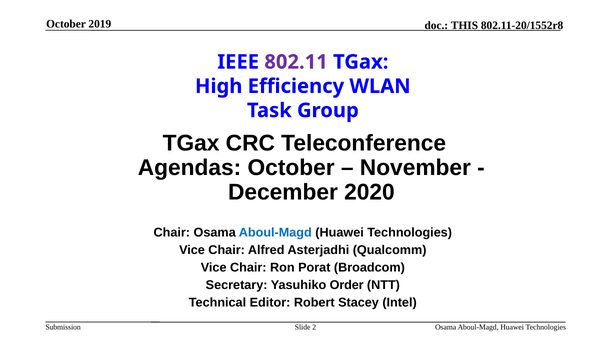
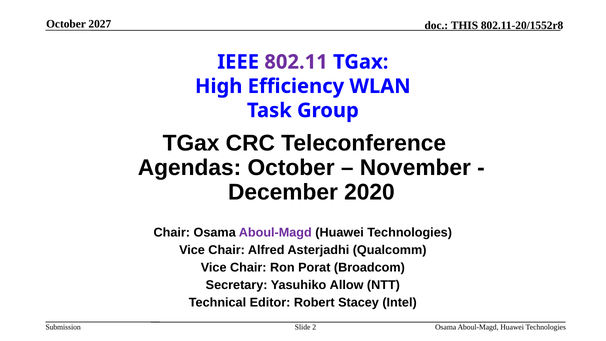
2019: 2019 -> 2027
Aboul-Magd at (275, 233) colour: blue -> purple
Order: Order -> Allow
